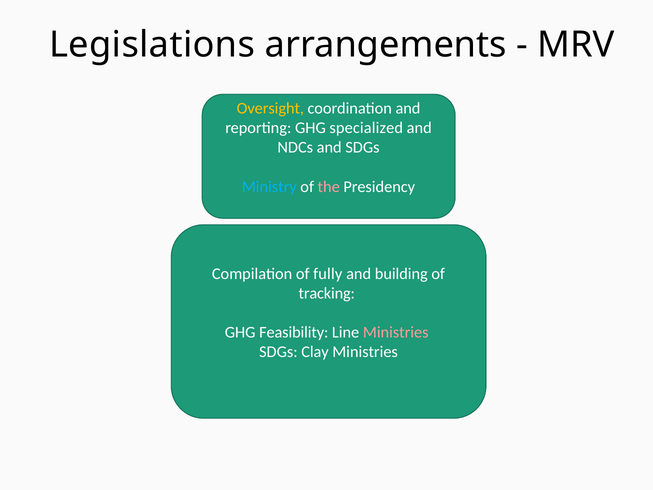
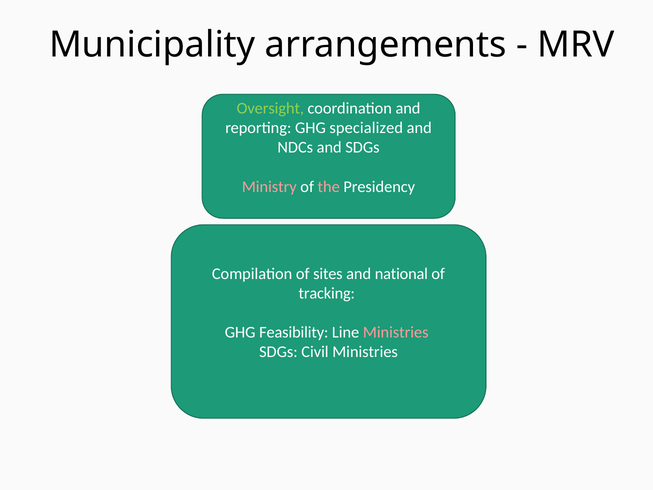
Legislations: Legislations -> Municipality
Oversight colour: yellow -> light green
Ministry colour: light blue -> pink
fully: fully -> sites
building: building -> national
Clay: Clay -> Civil
